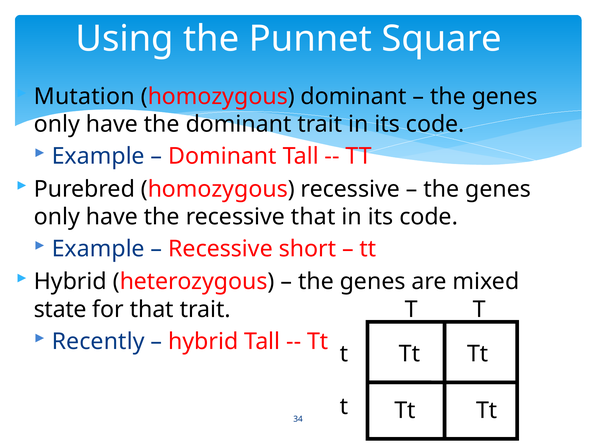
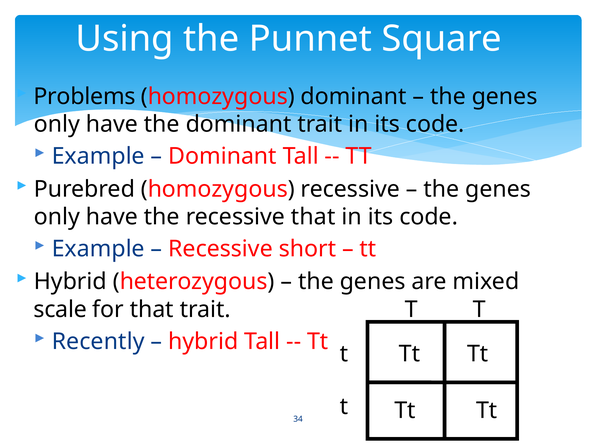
Mutation: Mutation -> Problems
state: state -> scale
